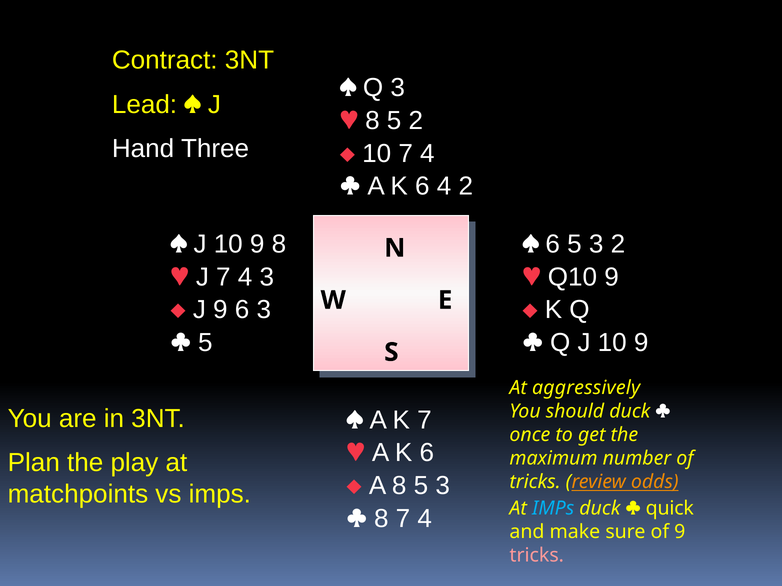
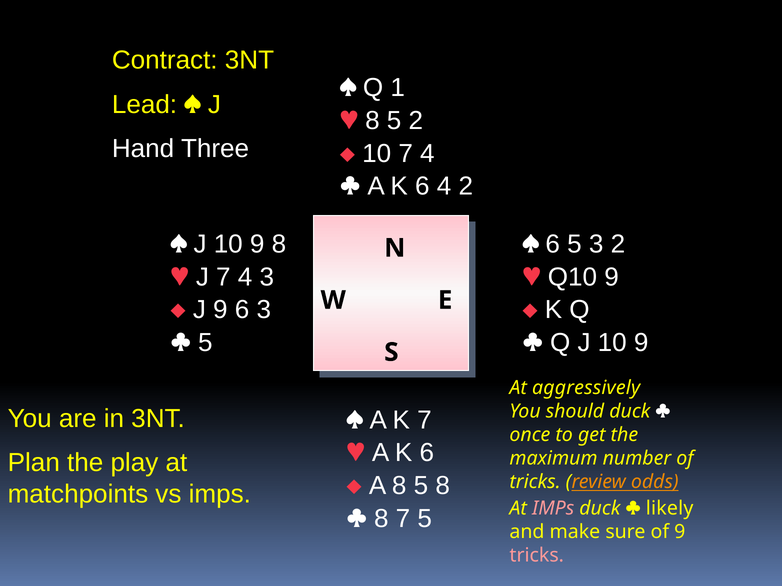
Q 3: 3 -> 1
8 5 3: 3 -> 8
IMPs at (553, 509) colour: light blue -> pink
quick: quick -> likely
8 7 4: 4 -> 5
